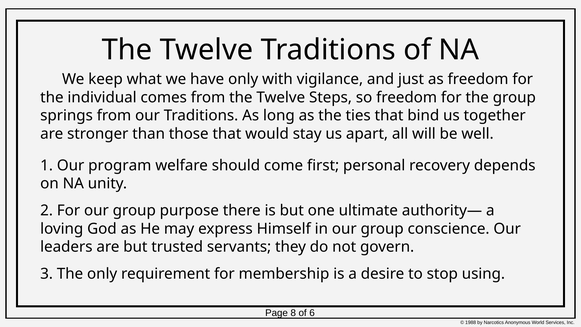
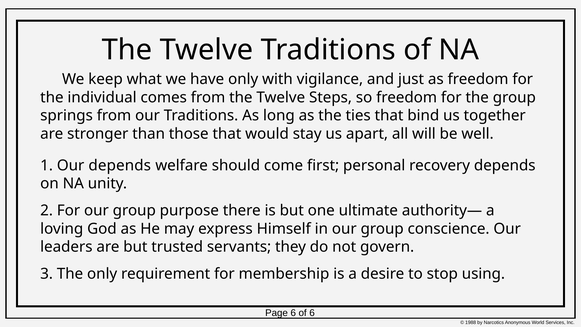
Our program: program -> depends
Page 8: 8 -> 6
